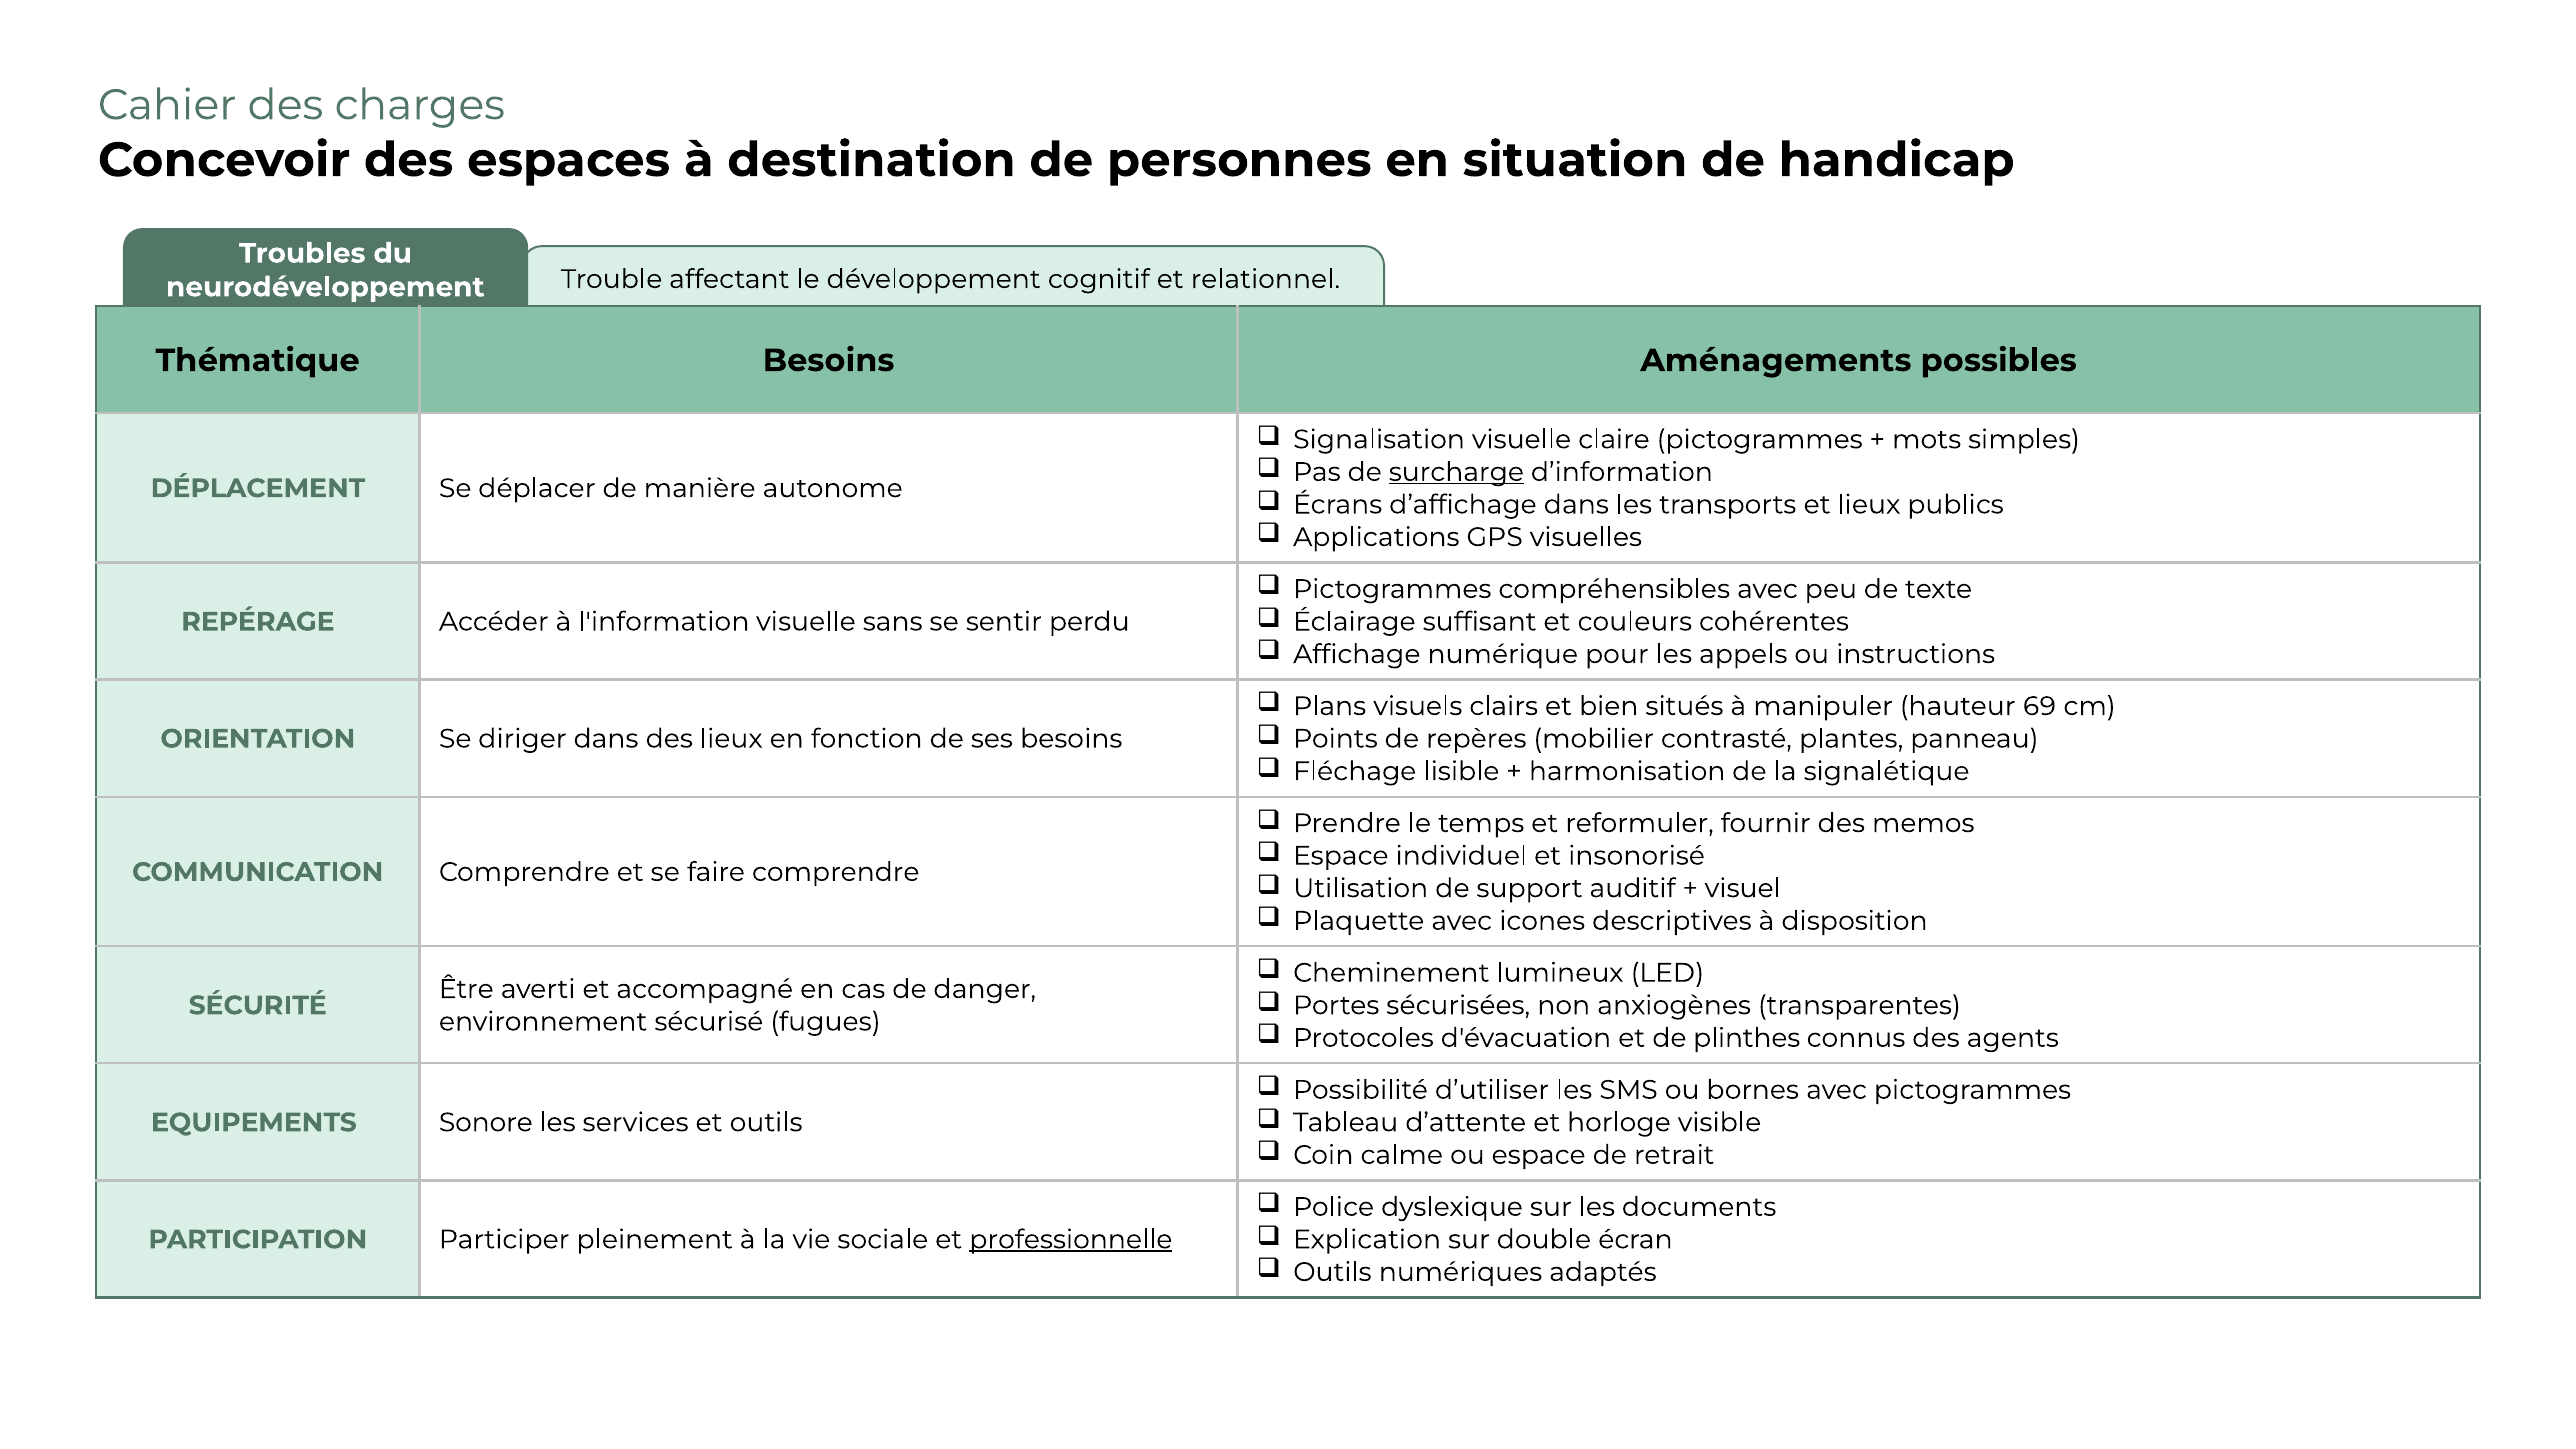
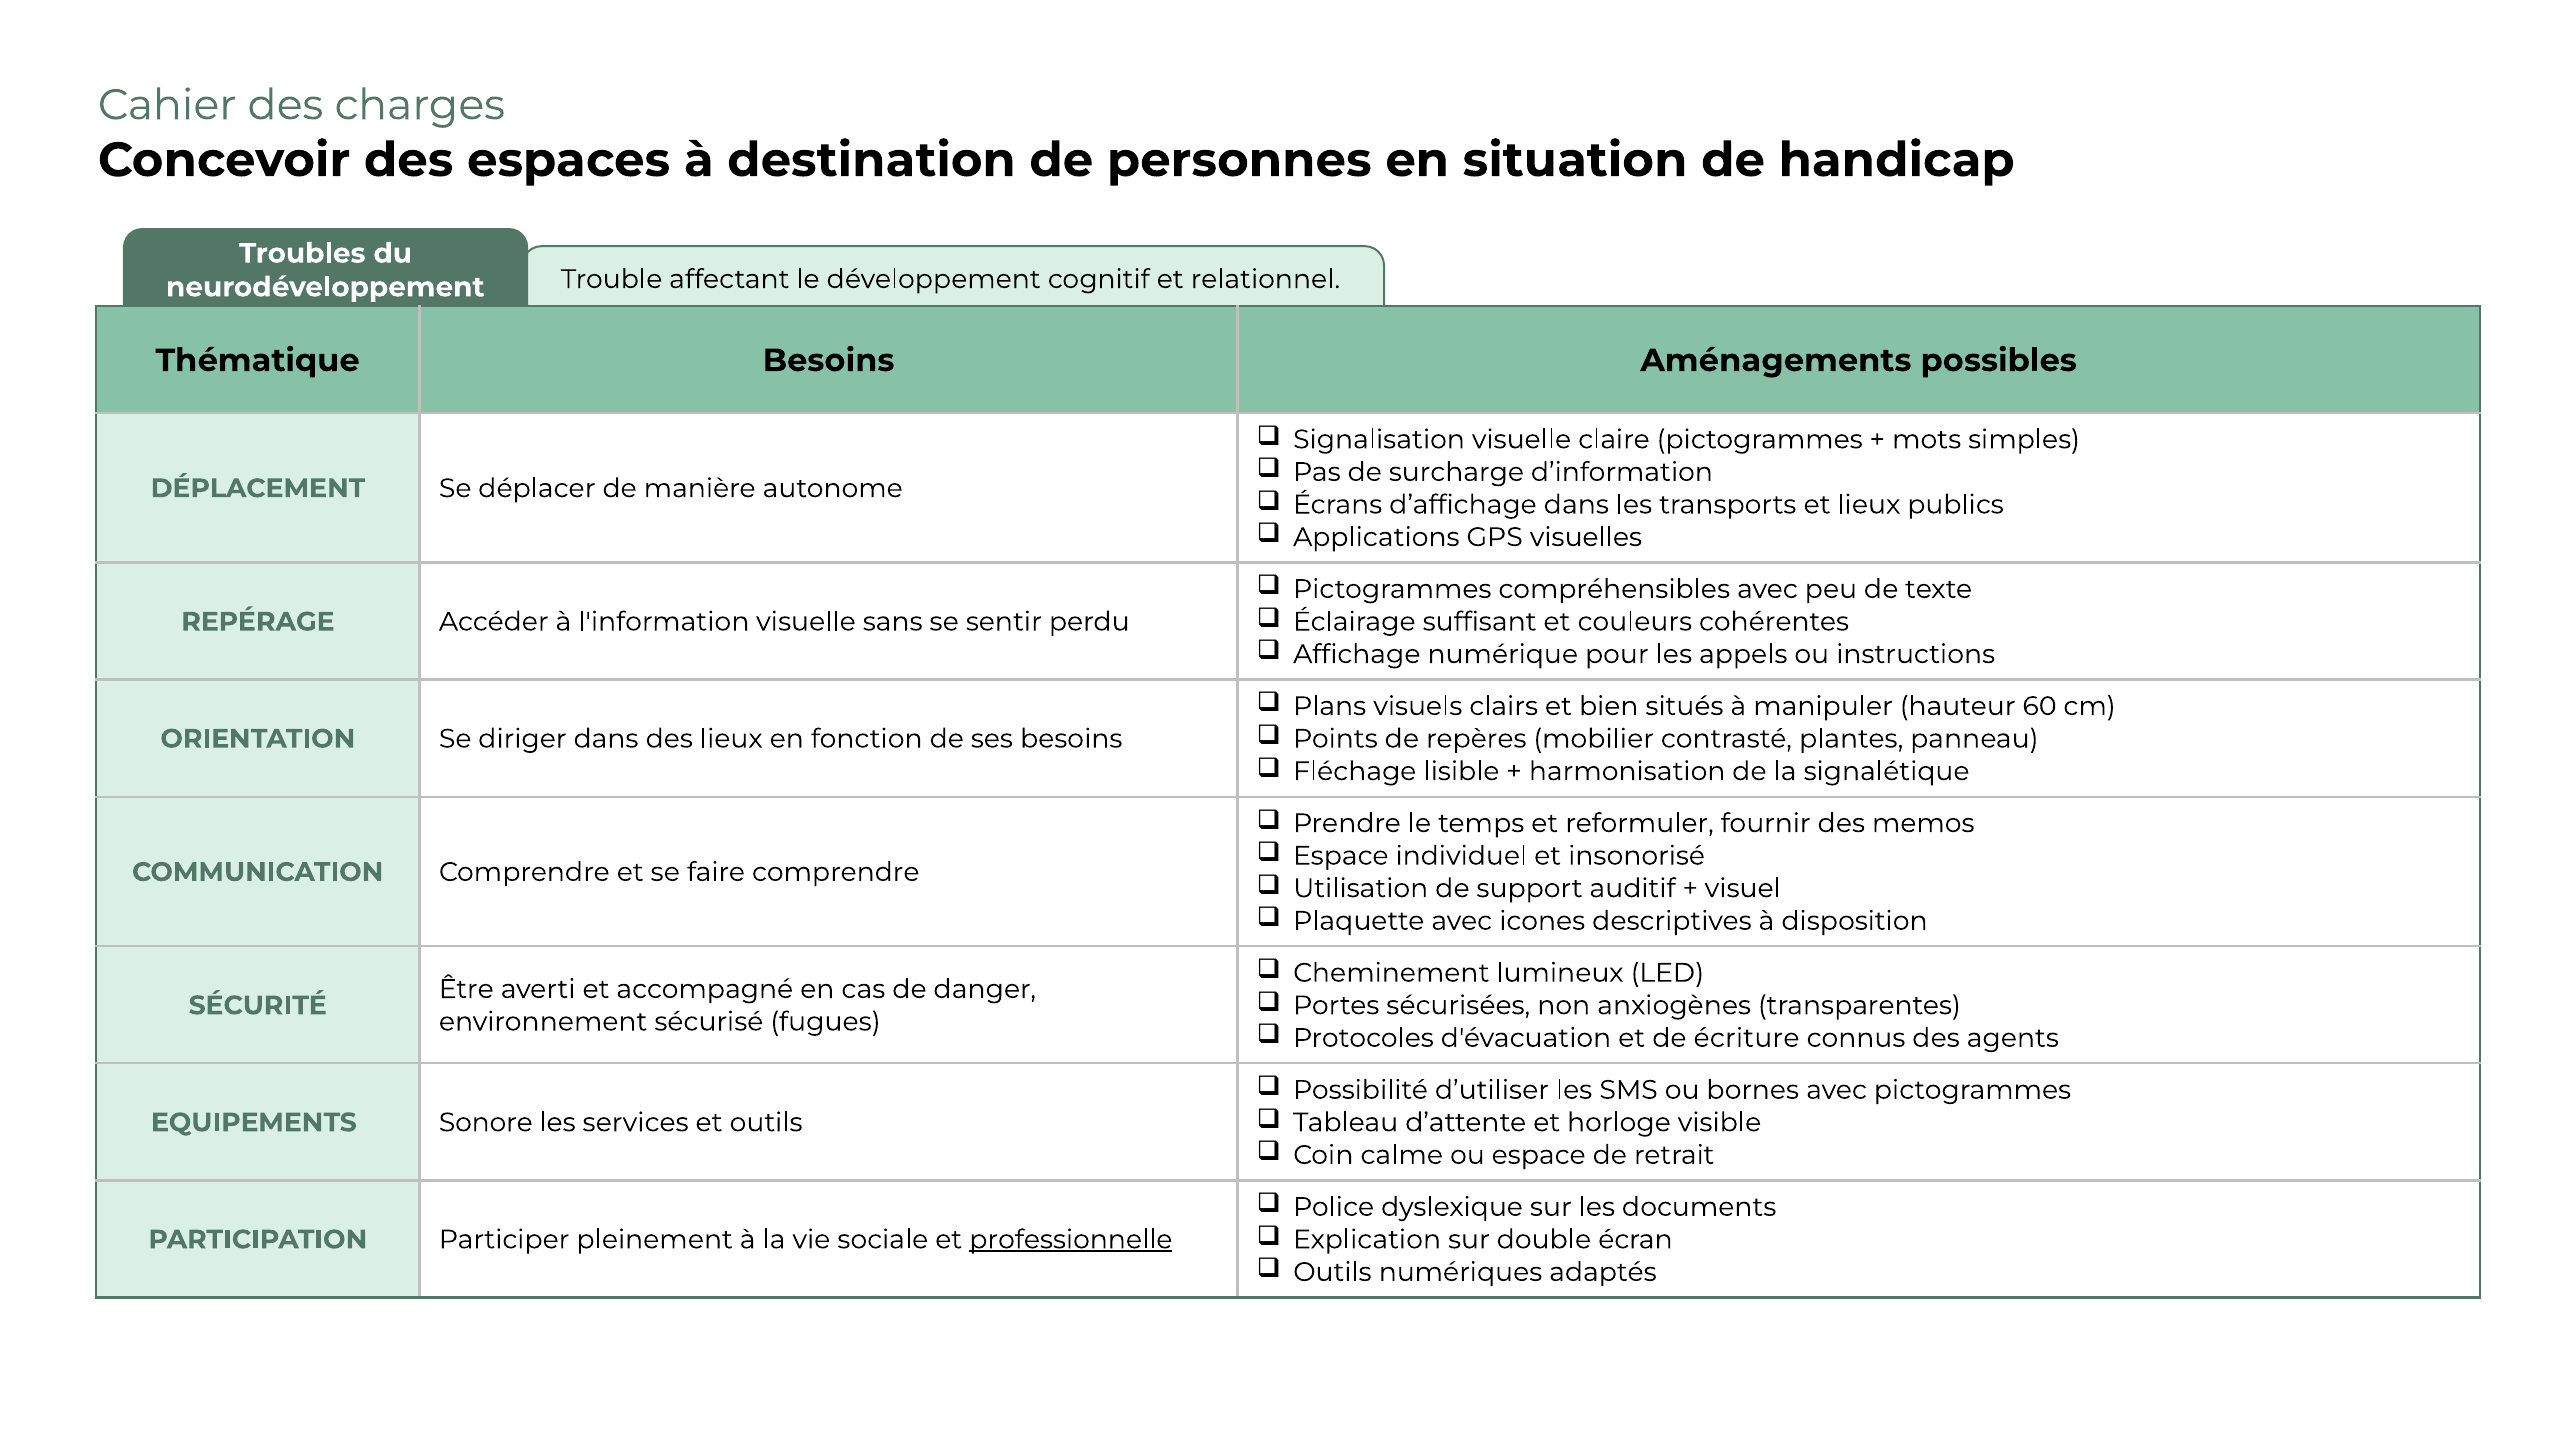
surcharge underline: present -> none
69: 69 -> 60
plinthes: plinthes -> écriture
